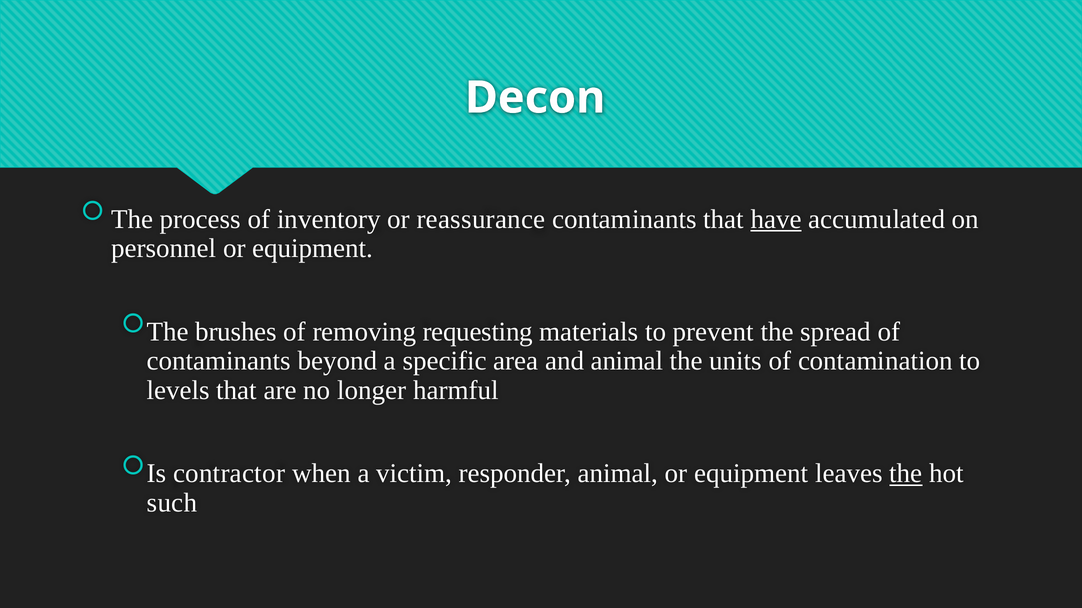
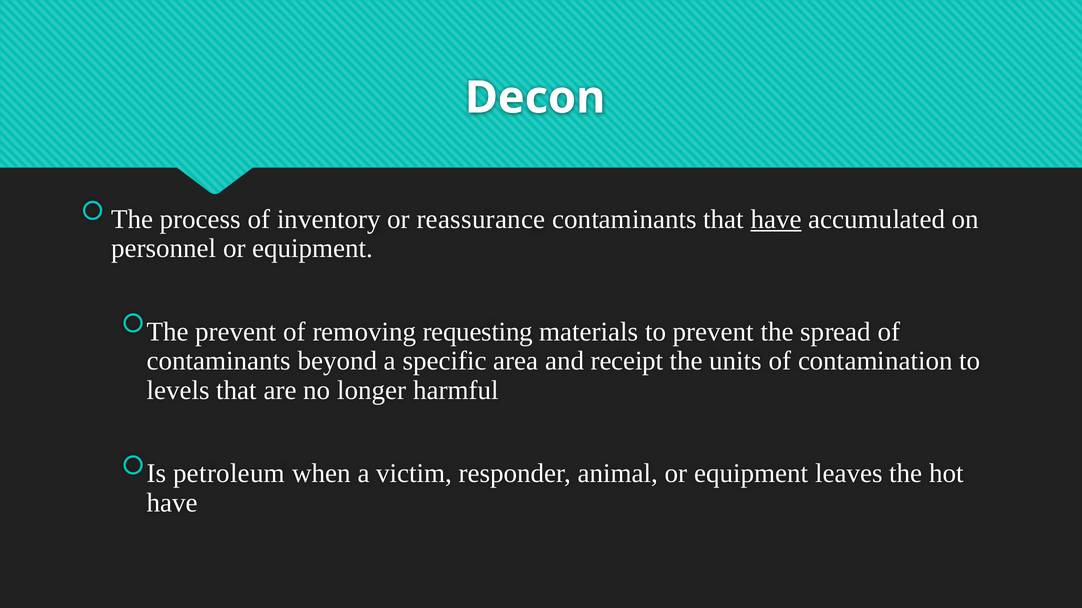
The brushes: brushes -> prevent
and animal: animal -> receipt
contractor: contractor -> petroleum
the at (906, 474) underline: present -> none
such at (172, 503): such -> have
